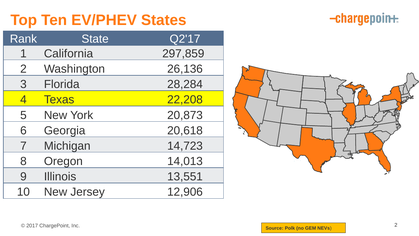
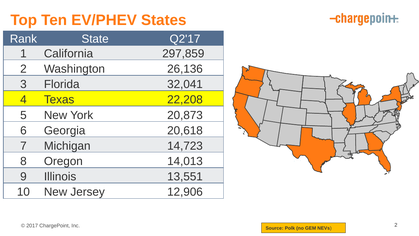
28,284: 28,284 -> 32,041
